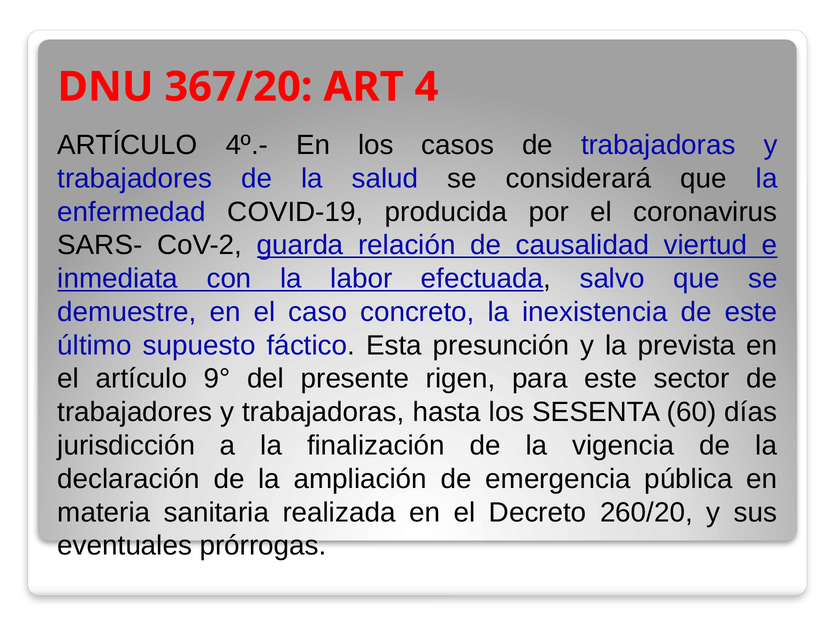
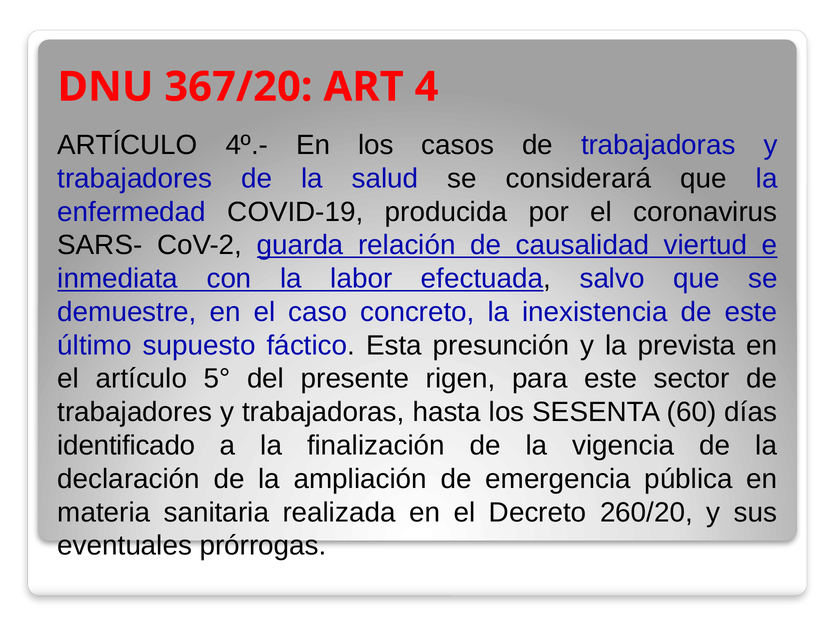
9°: 9° -> 5°
jurisdicción: jurisdicción -> identificado
